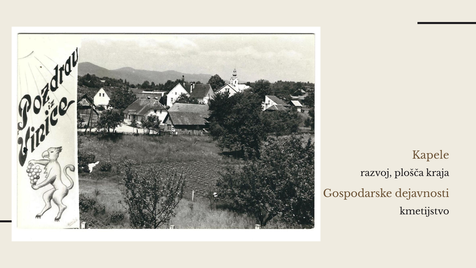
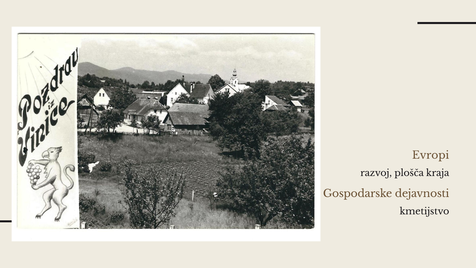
Kapele: Kapele -> Evropi
